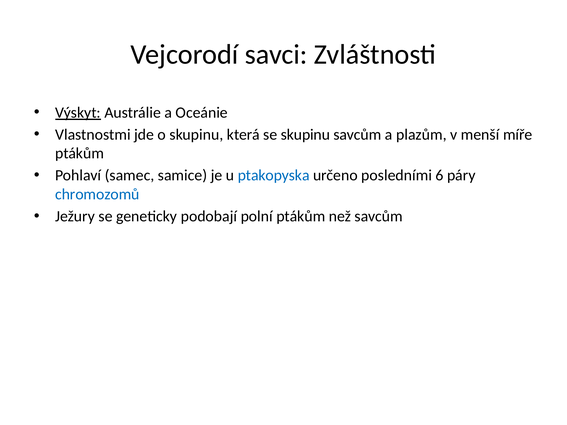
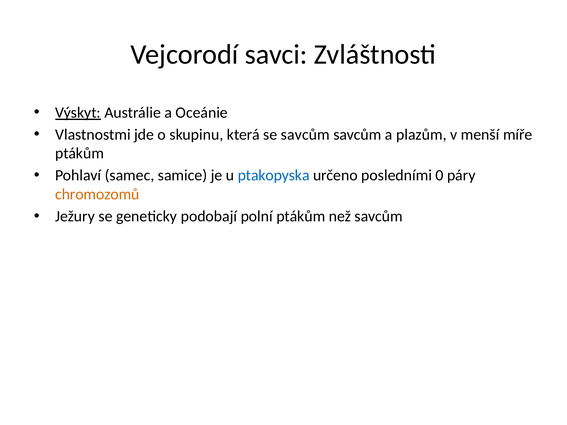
se skupinu: skupinu -> savcům
6: 6 -> 0
chromozomů colour: blue -> orange
